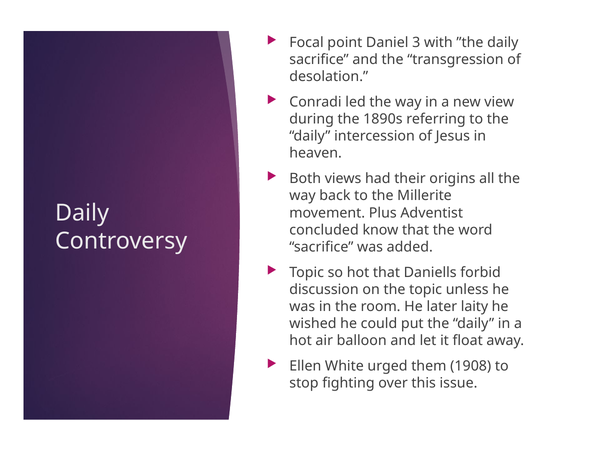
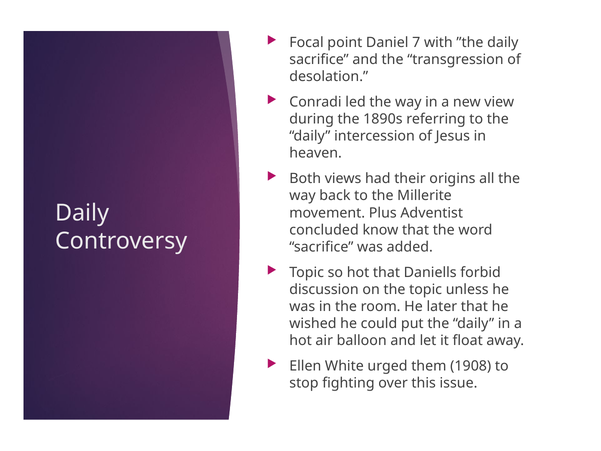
3: 3 -> 7
later laity: laity -> that
